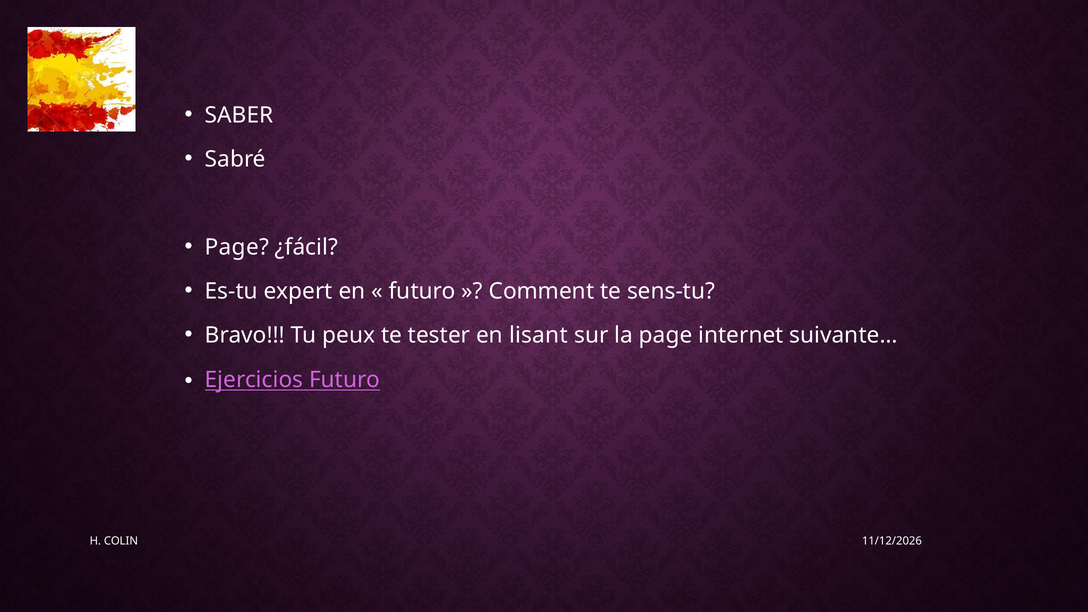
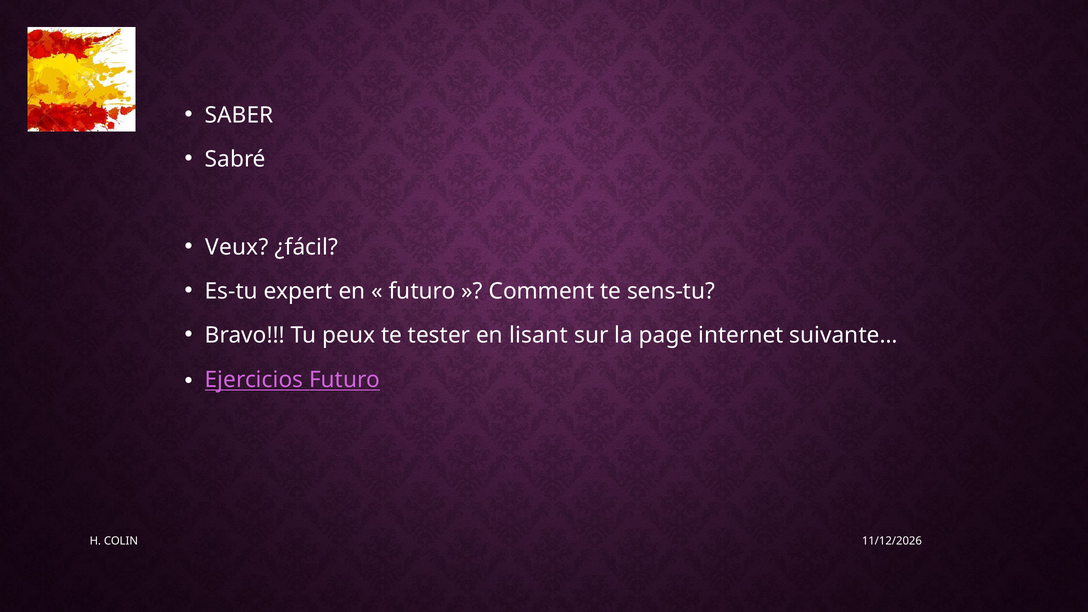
Page at (237, 247): Page -> Veux
